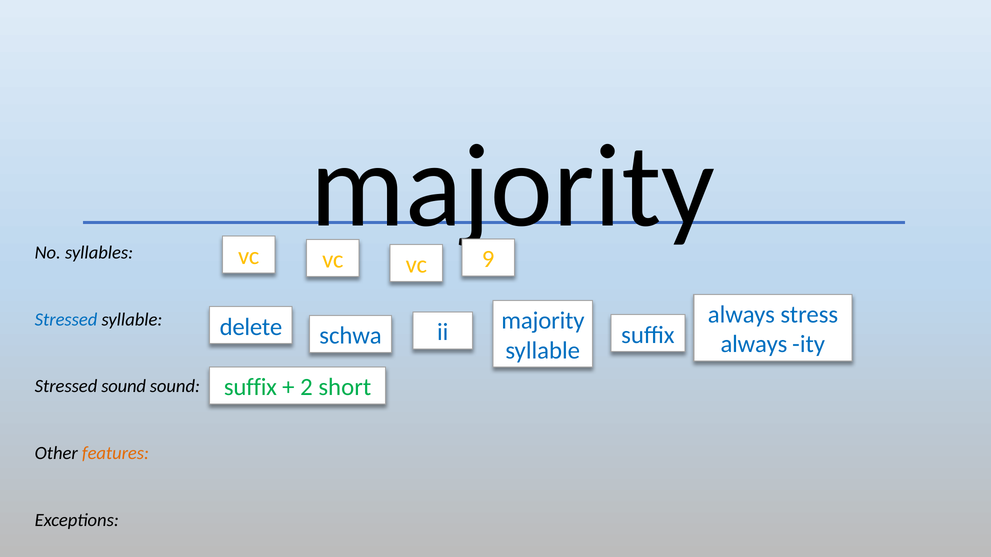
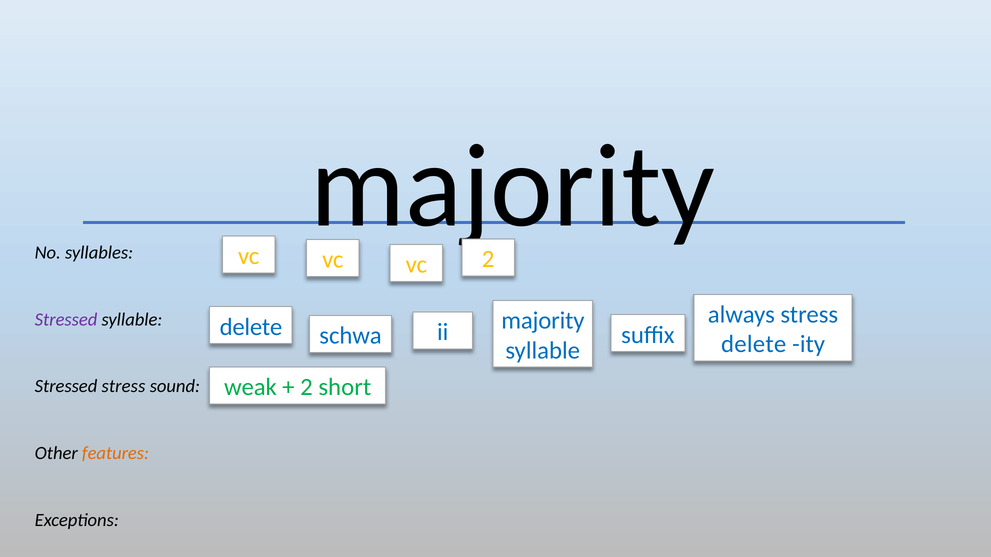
vc 9: 9 -> 2
Stressed at (66, 320) colour: blue -> purple
always at (754, 345): always -> delete
suffix at (250, 387): suffix -> weak
Stressed sound: sound -> stress
